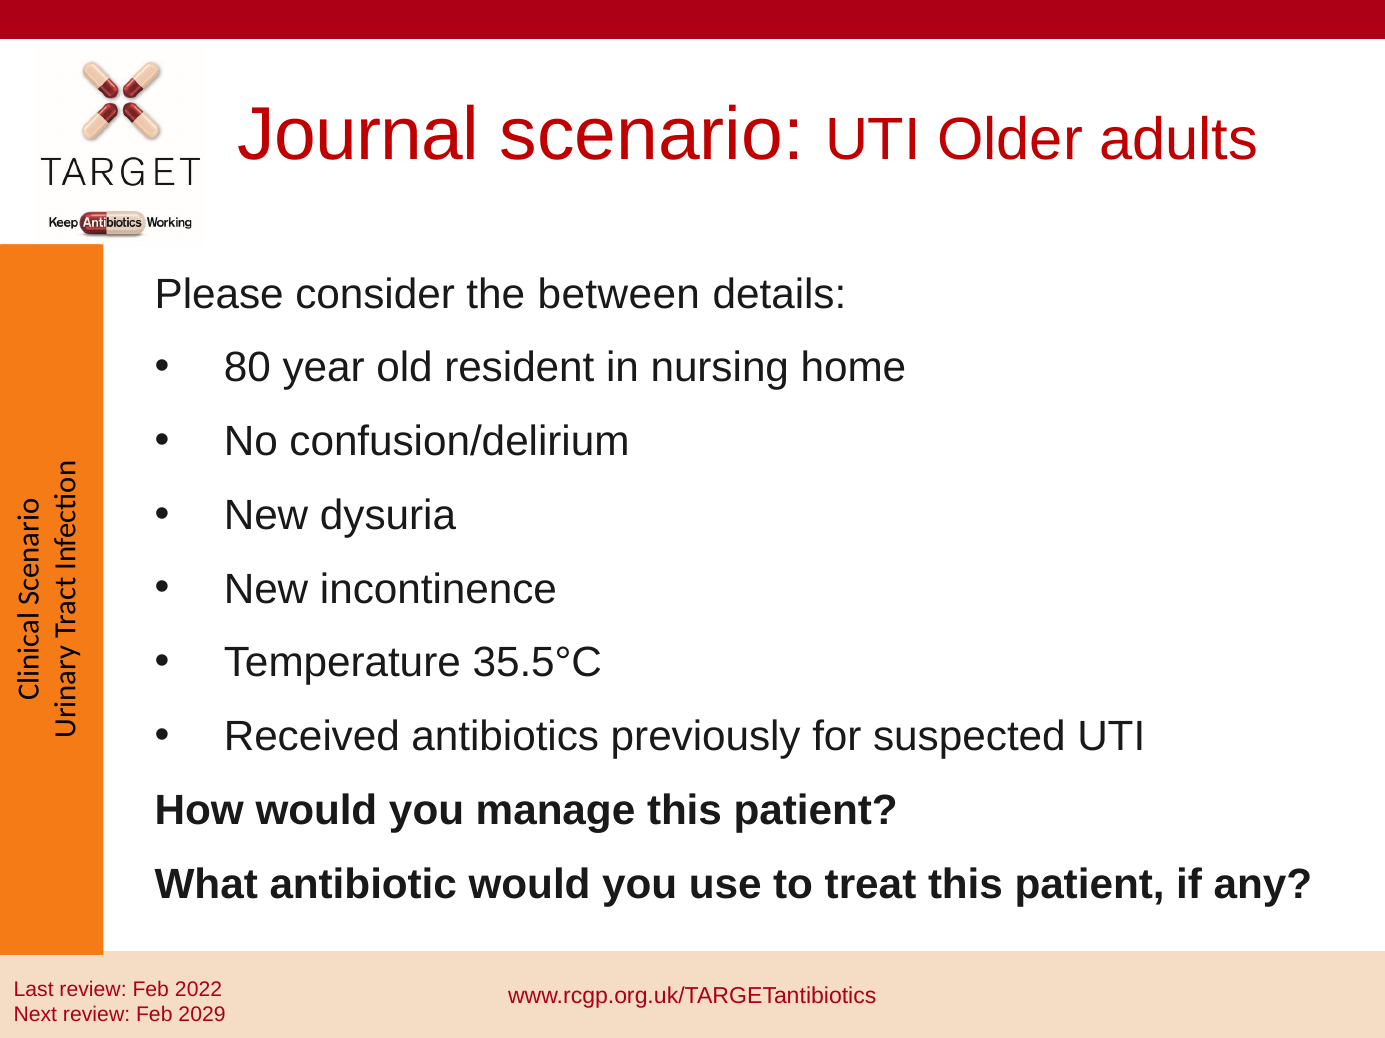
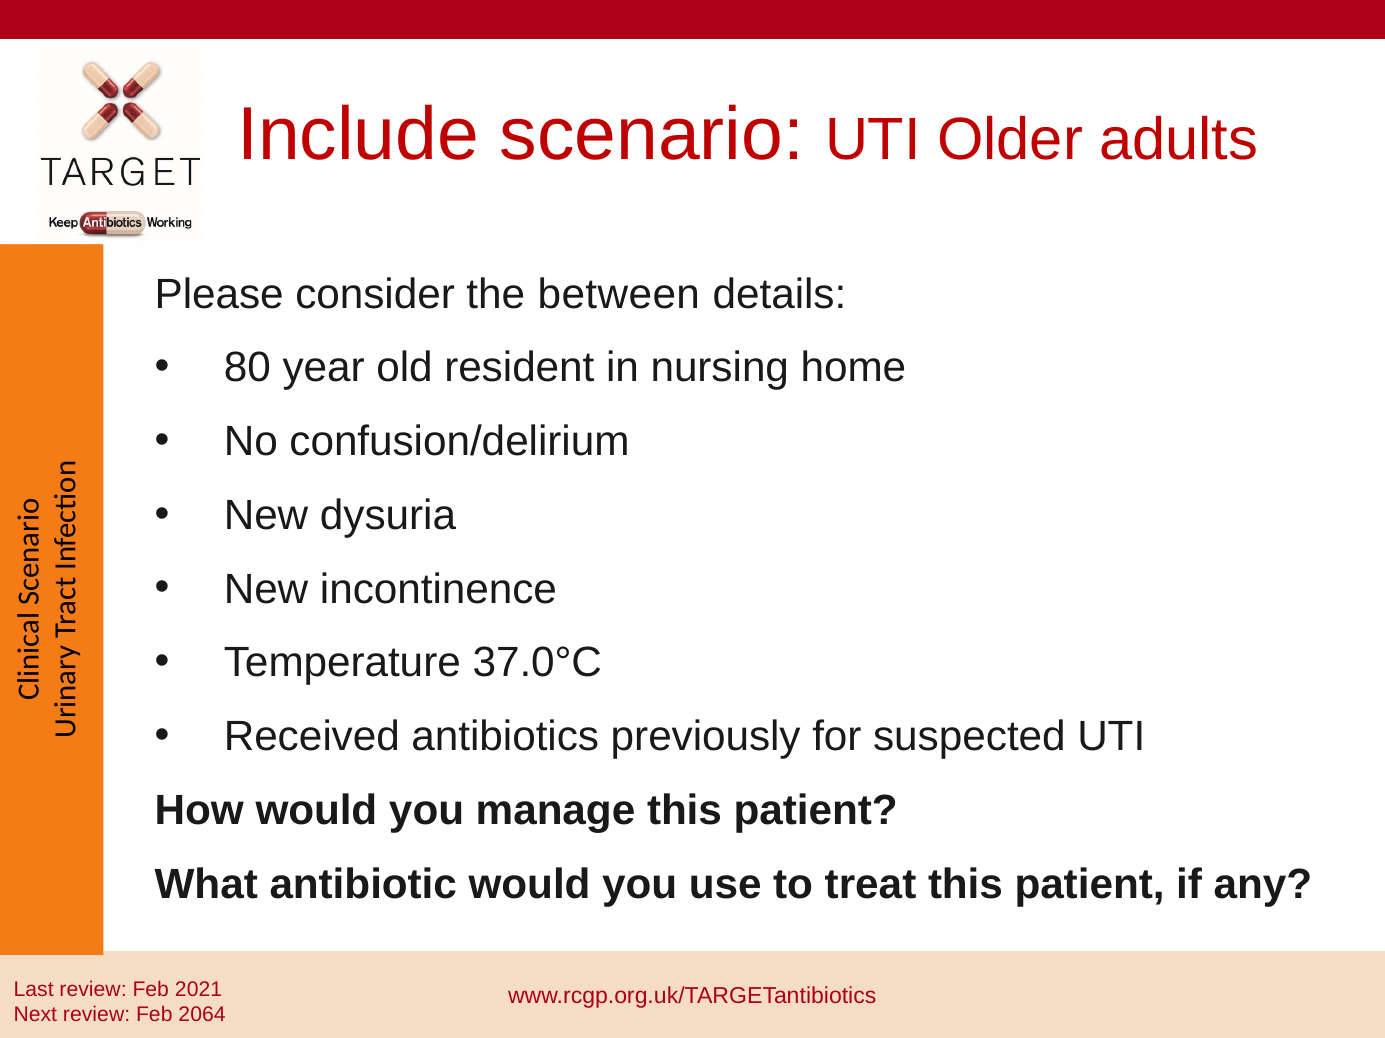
Journal: Journal -> Include
35.5°C: 35.5°C -> 37.0°C
Feb 2022: 2022 -> 2021
2029: 2029 -> 2064
